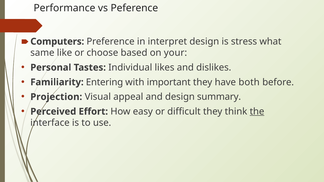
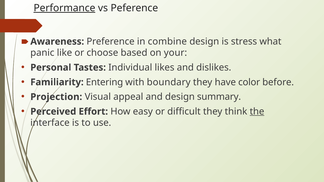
Performance underline: none -> present
Computers: Computers -> Awareness
interpret: interpret -> combine
same: same -> panic
important: important -> boundary
both: both -> color
